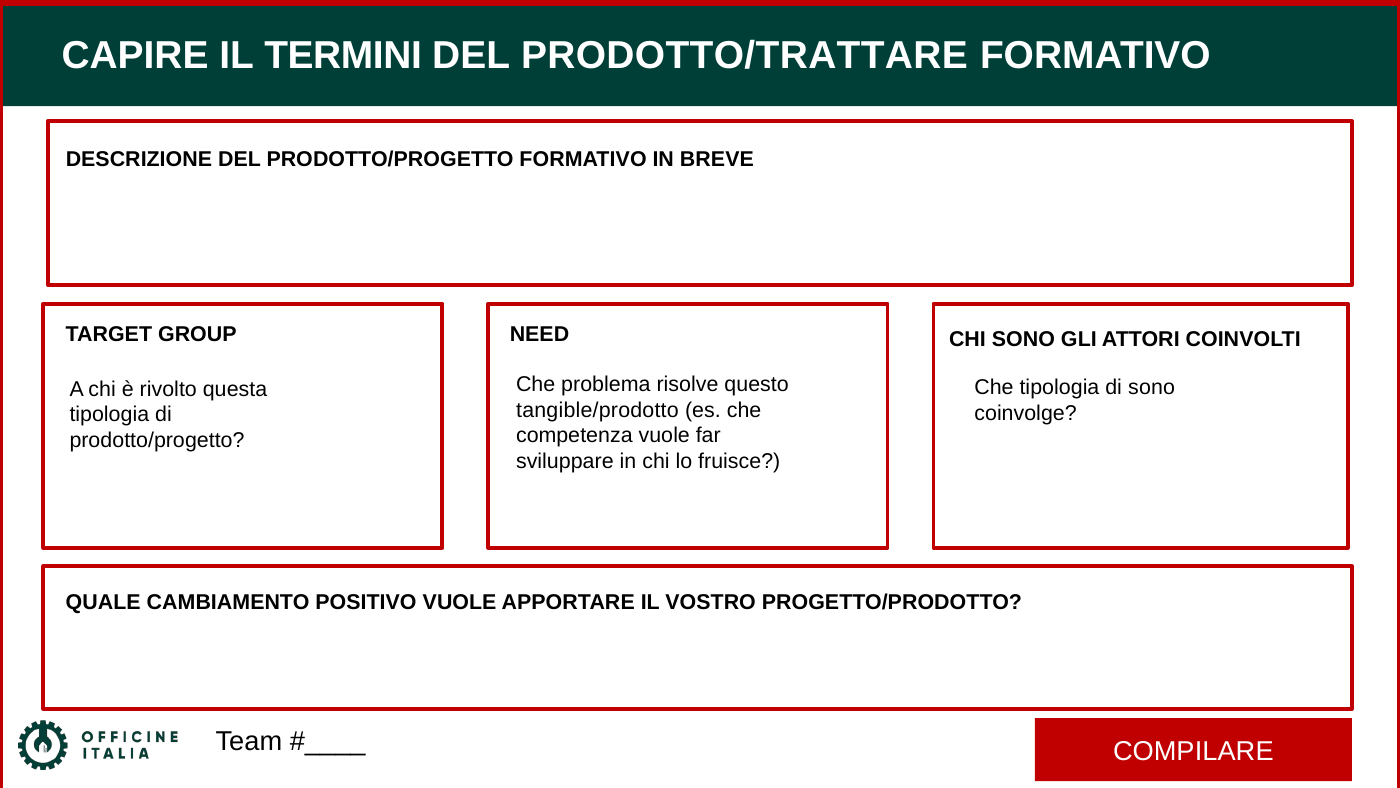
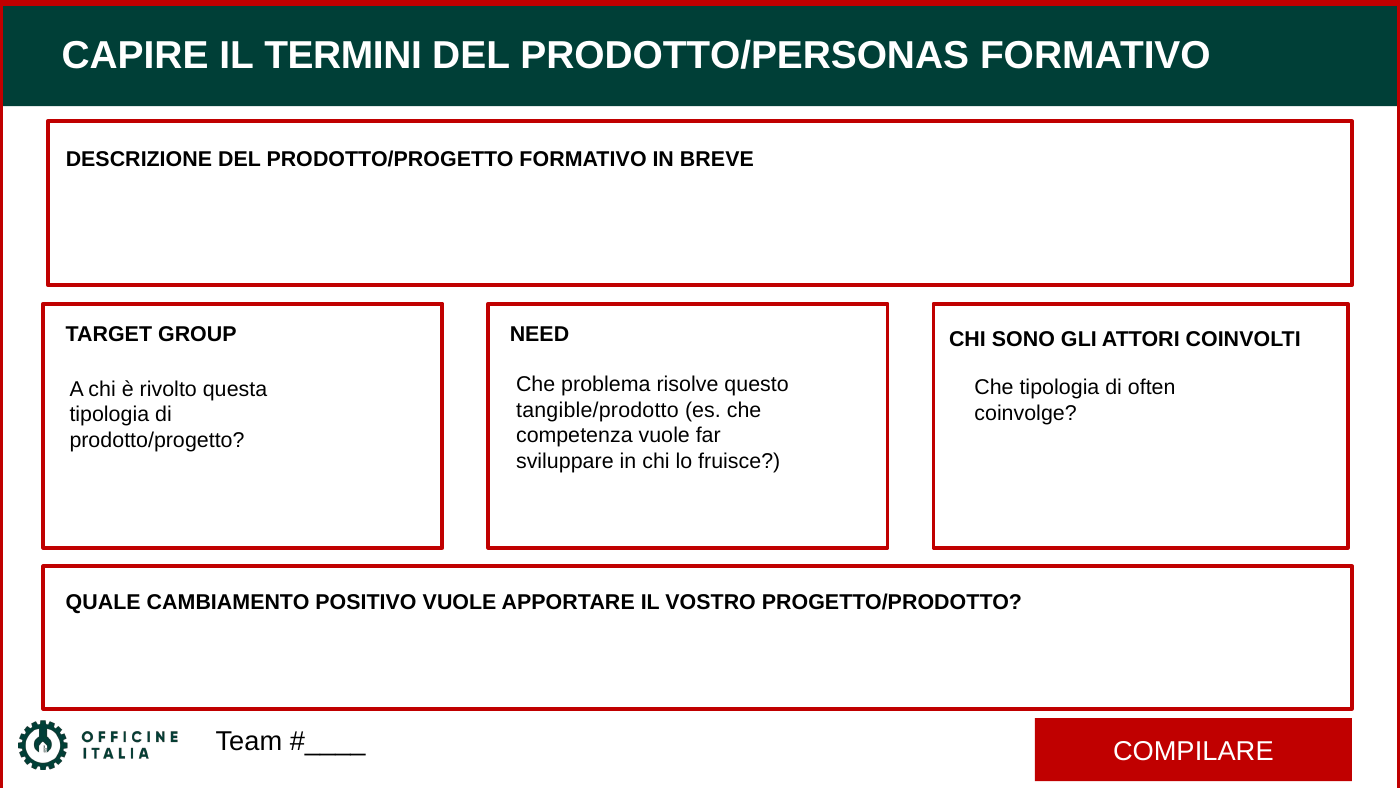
PRODOTTO/TRATTARE: PRODOTTO/TRATTARE -> PRODOTTO/PERSONAS
di sono: sono -> often
